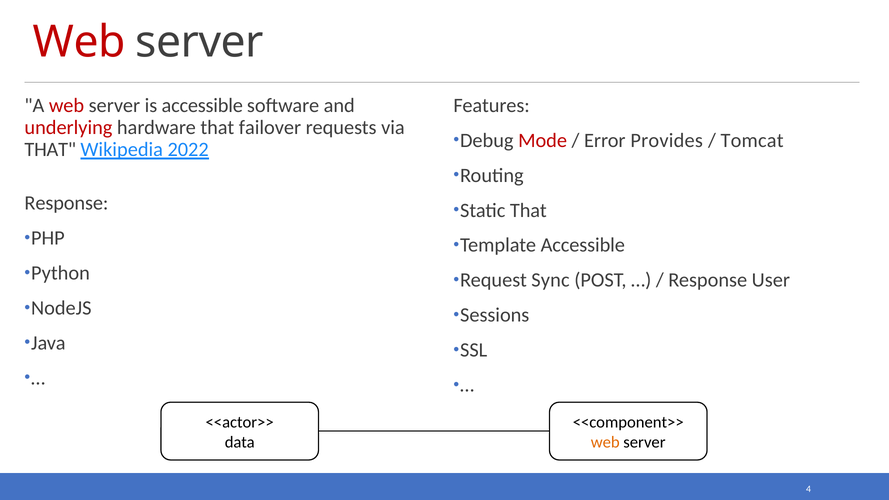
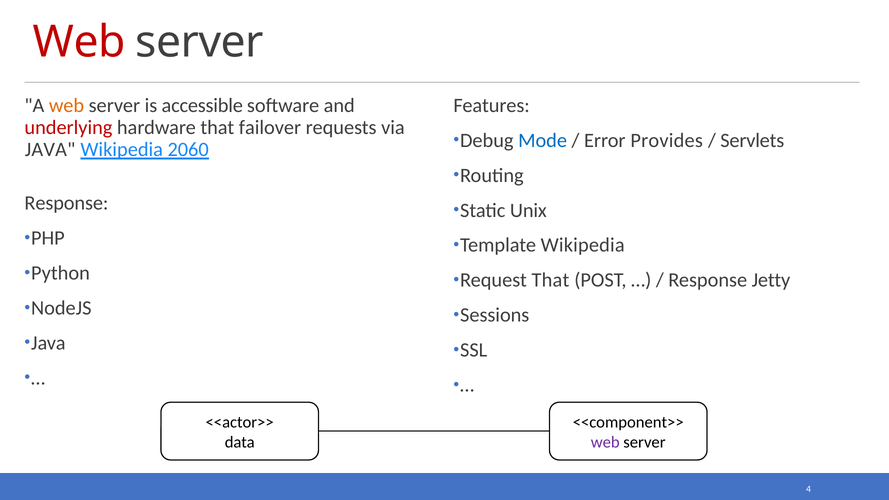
web at (67, 105) colour: red -> orange
Mode colour: red -> blue
Tomcat: Tomcat -> Servlets
THAT at (50, 150): THAT -> JAVA
2022: 2022 -> 2060
Static That: That -> Unix
Template Accessible: Accessible -> Wikipedia
Request Sync: Sync -> That
User: User -> Jetty
web at (605, 442) colour: orange -> purple
